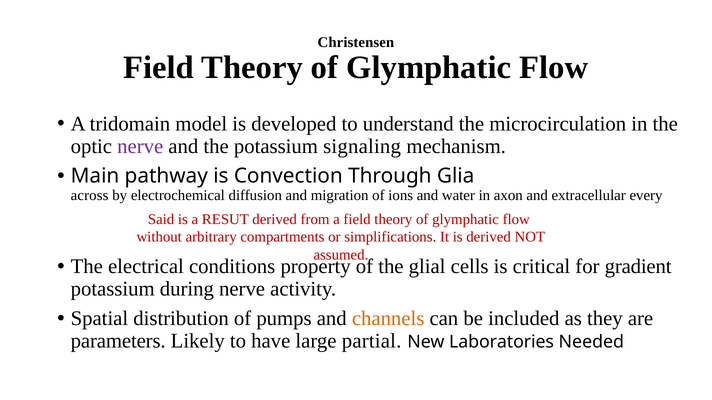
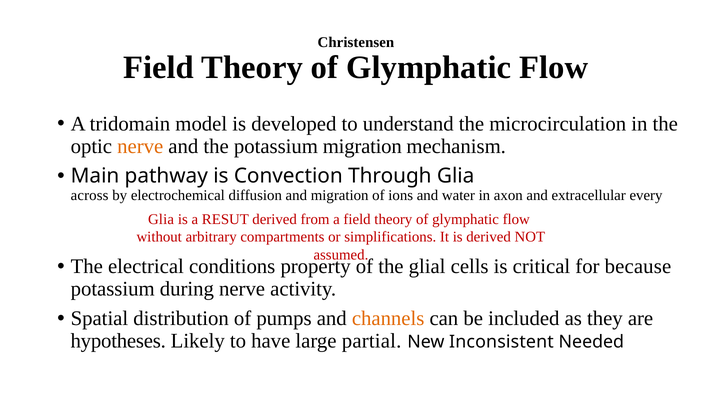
nerve at (140, 146) colour: purple -> orange
potassium signaling: signaling -> migration
Said at (161, 219): Said -> Glia
gradient: gradient -> because
parameters: parameters -> hypotheses
Laboratories: Laboratories -> Inconsistent
